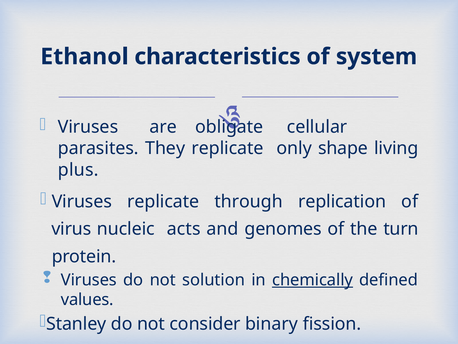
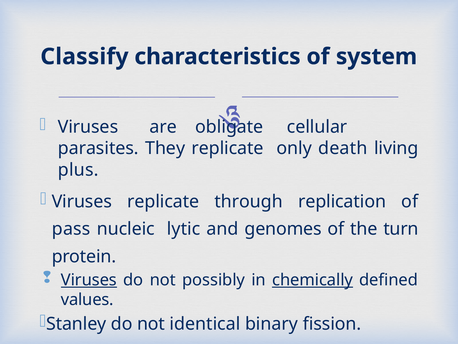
Ethanol: Ethanol -> Classify
shape: shape -> death
virus: virus -> pass
acts: acts -> lytic
Viruses at (89, 280) underline: none -> present
solution: solution -> possibly
consider: consider -> identical
